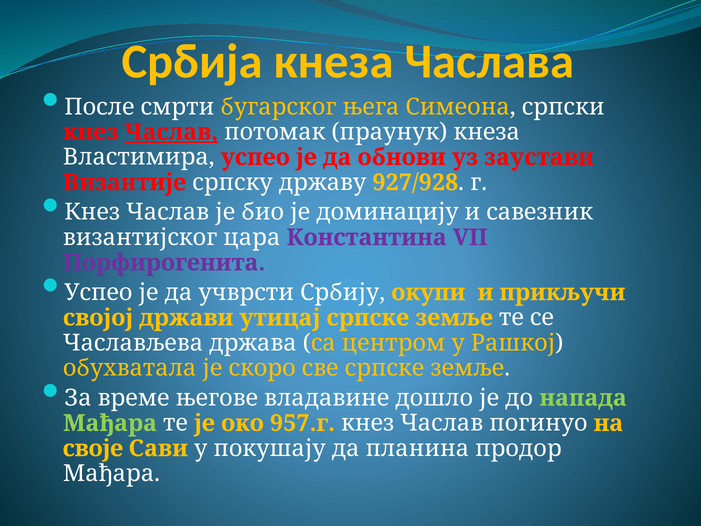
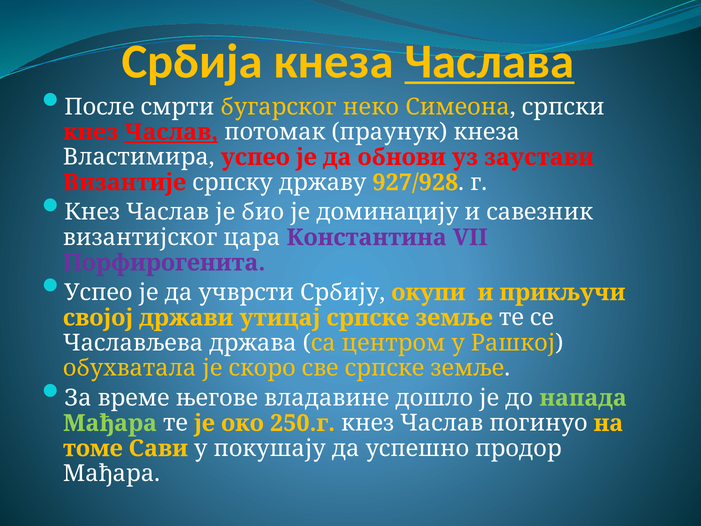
Часлава underline: none -> present
њега: њега -> неко
957.г: 957.г -> 250.г
своје: своје -> томе
планина: планина -> успешно
